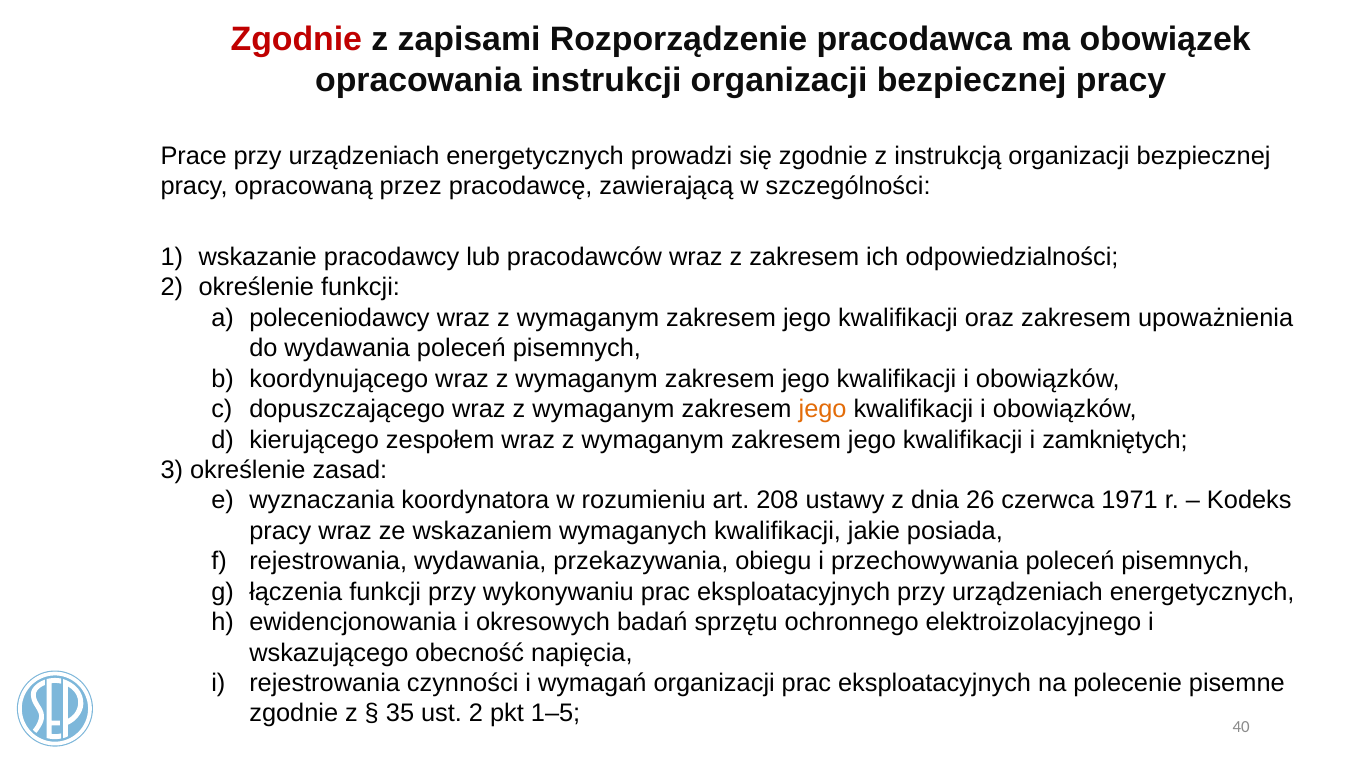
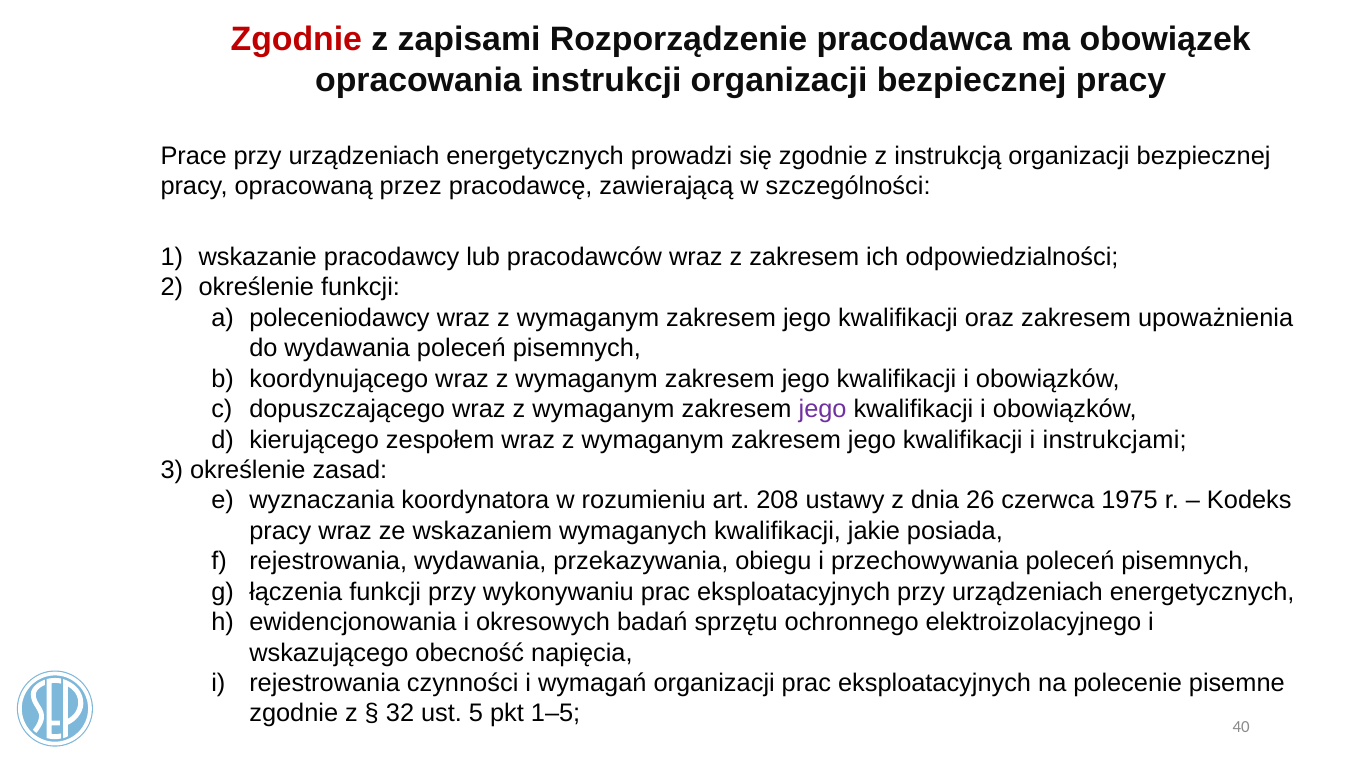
jego at (823, 409) colour: orange -> purple
zamkniętych: zamkniętych -> instrukcjami
1971: 1971 -> 1975
35: 35 -> 32
ust 2: 2 -> 5
